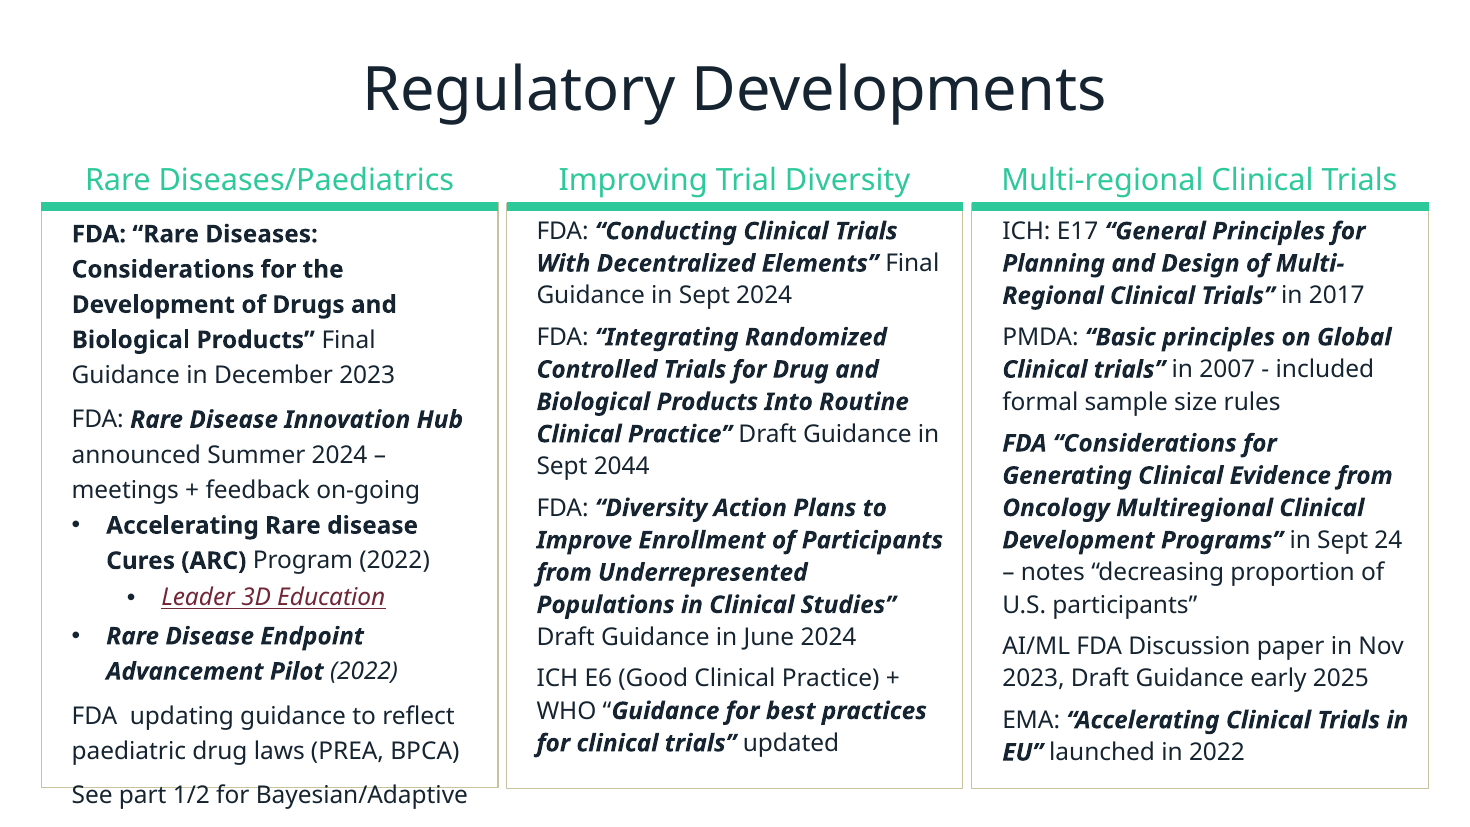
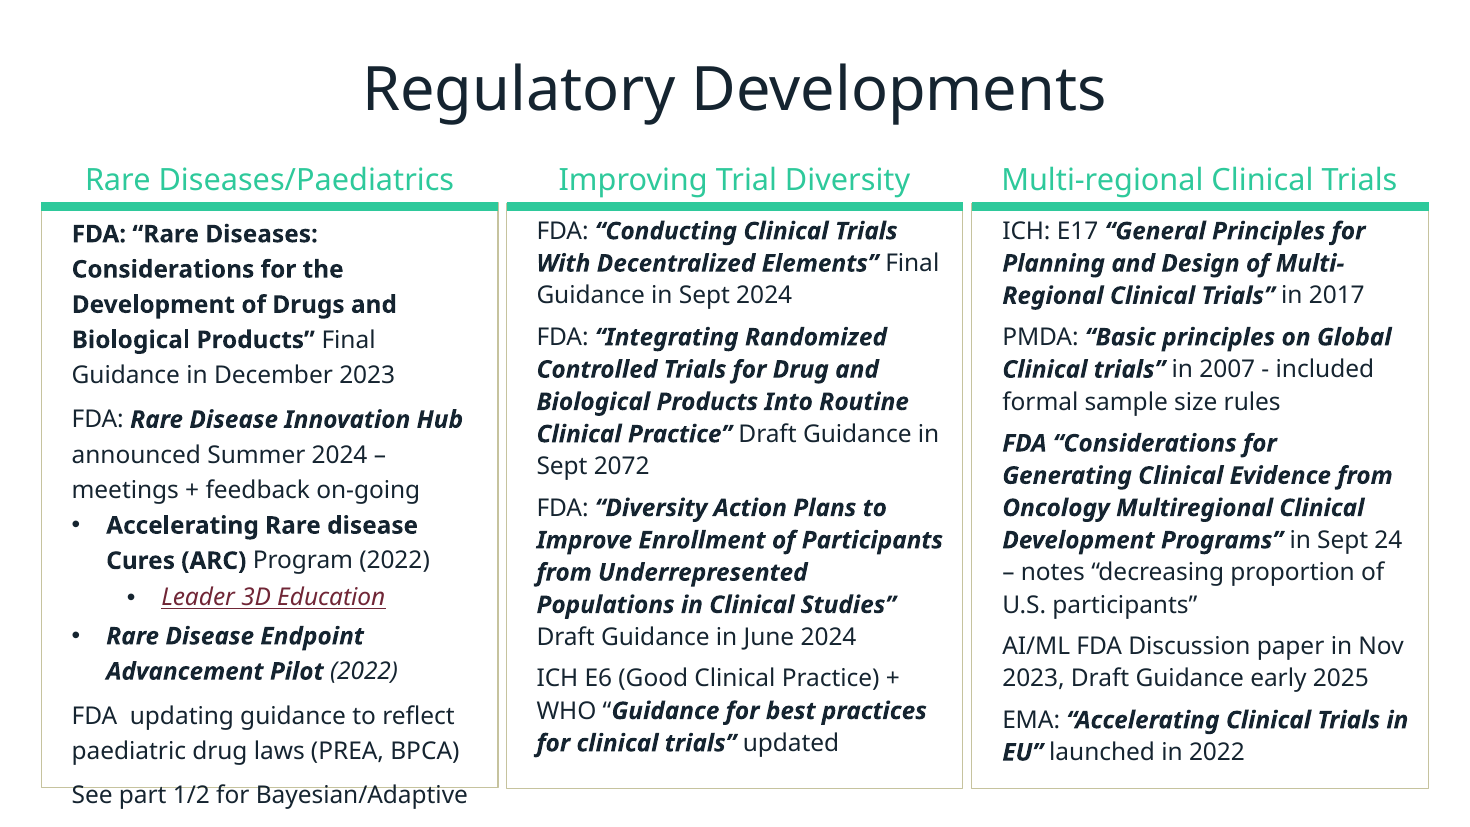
2044: 2044 -> 2072
